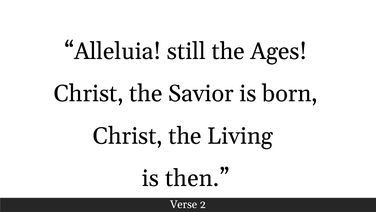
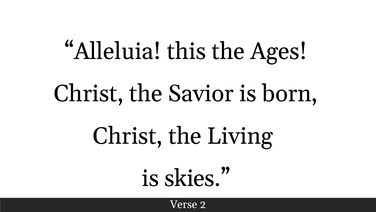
still: still -> this
then: then -> skies
